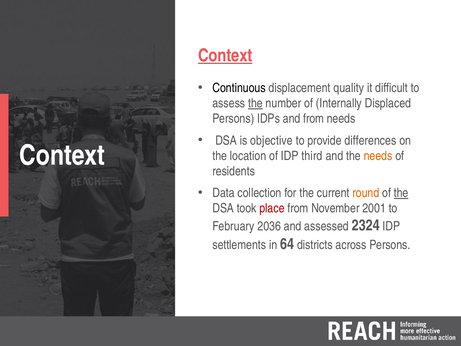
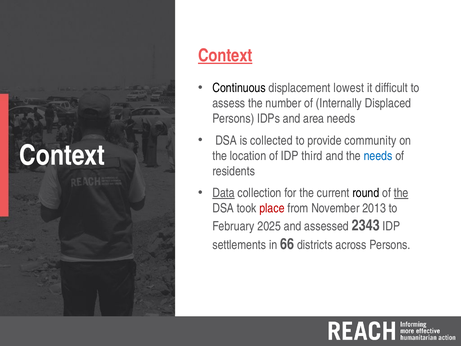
quality: quality -> lowest
the at (255, 103) underline: present -> none
and from: from -> area
objective: objective -> collected
differences: differences -> community
needs at (378, 156) colour: orange -> blue
Data underline: none -> present
round colour: orange -> black
2001: 2001 -> 2013
2036: 2036 -> 2025
2324: 2324 -> 2343
64: 64 -> 66
